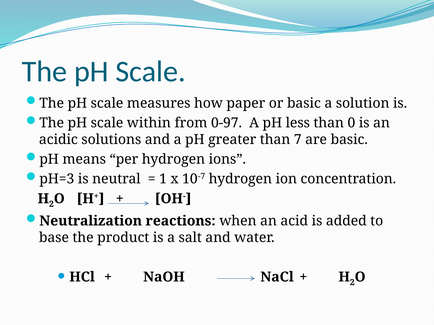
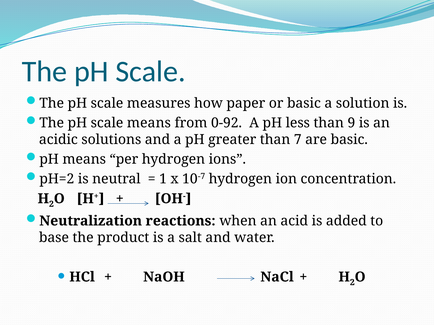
scale within: within -> means
0-97: 0-97 -> 0-92
0: 0 -> 9
pH=3: pH=3 -> pH=2
